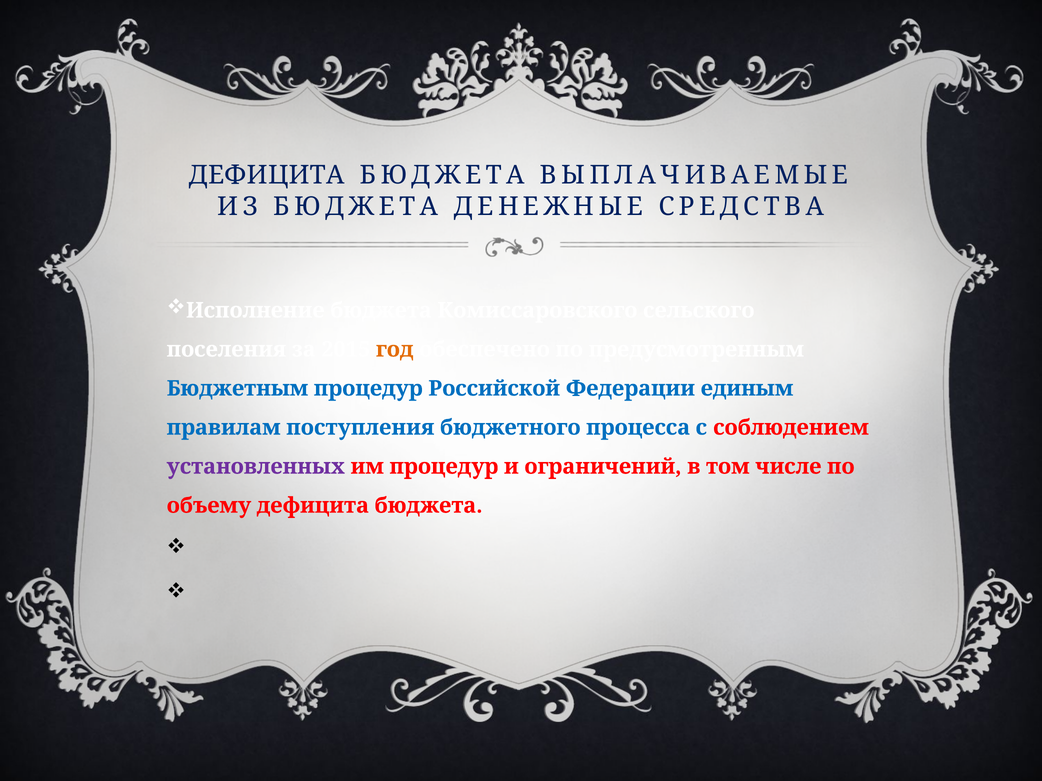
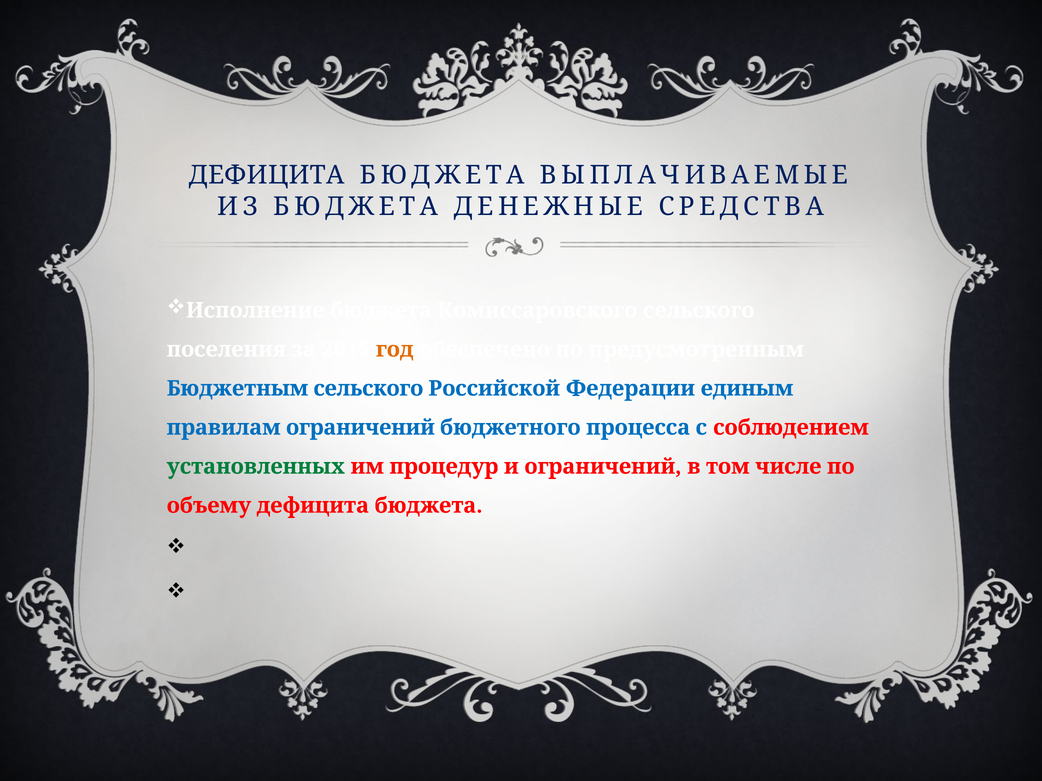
Бюджетным процедур: процедур -> сельского
правилам поступления: поступления -> ограничений
установленных colour: purple -> green
